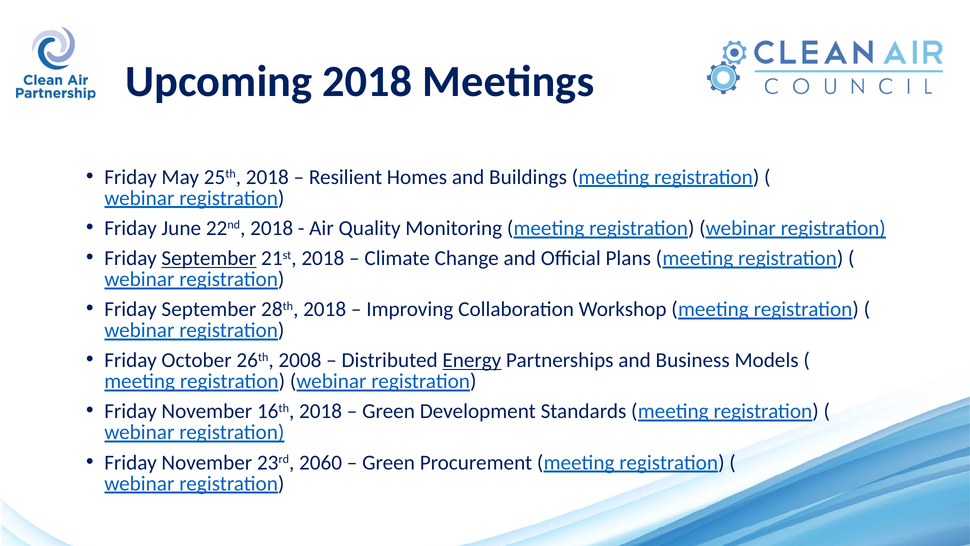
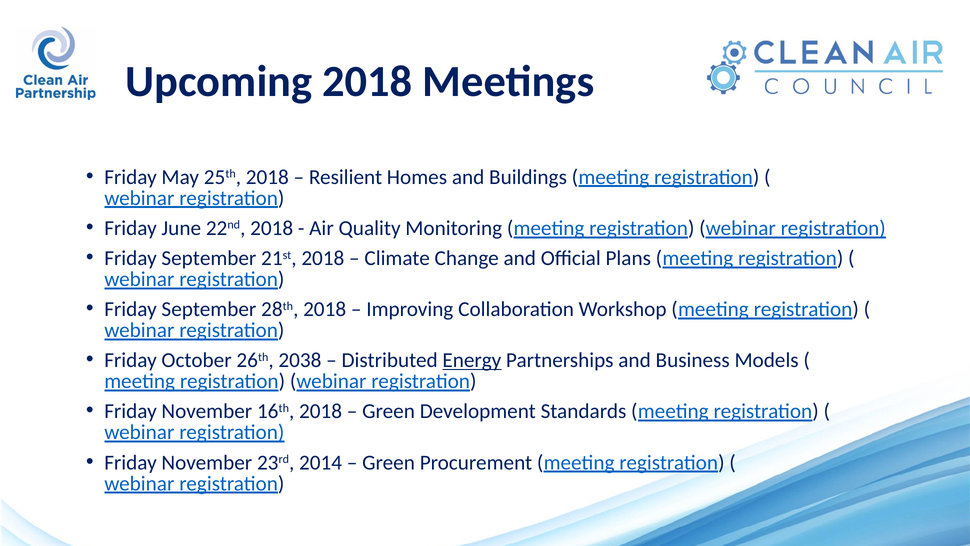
September at (209, 258) underline: present -> none
2008: 2008 -> 2038
2060: 2060 -> 2014
